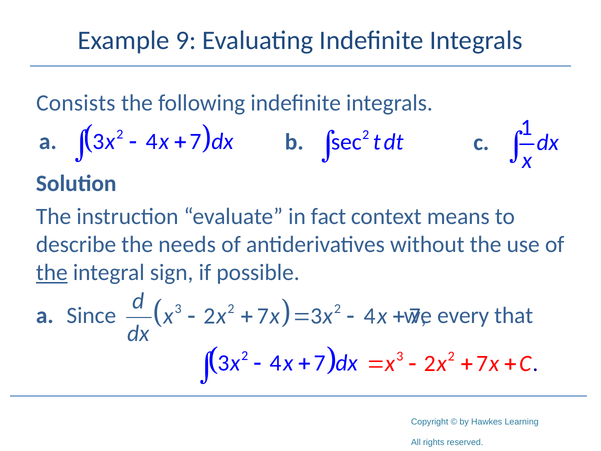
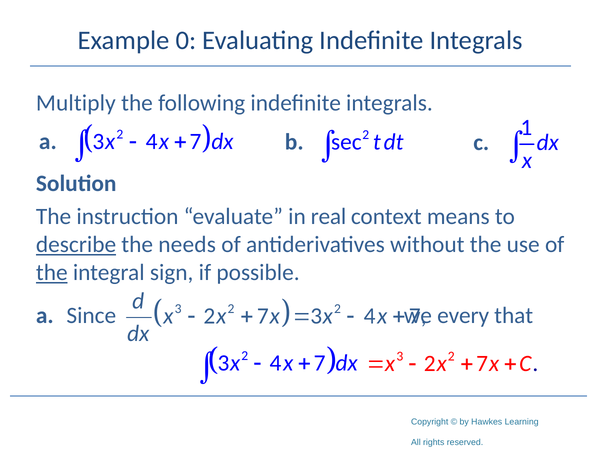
9: 9 -> 0
Consists: Consists -> Multiply
fact: fact -> real
describe underline: none -> present
